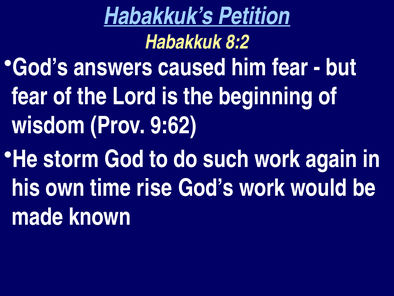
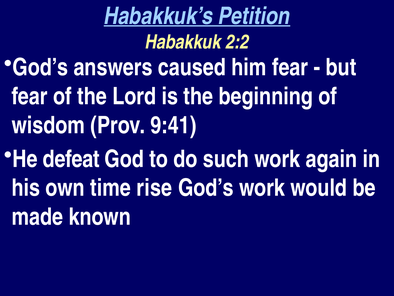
8:2: 8:2 -> 2:2
9:62: 9:62 -> 9:41
storm: storm -> defeat
